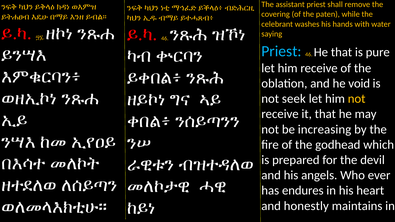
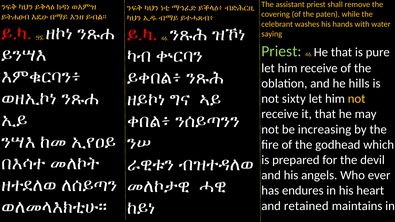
Priest at (282, 51) colour: light blue -> light green
void: void -> hills
seek: seek -> sixty
honestly: honestly -> retained
